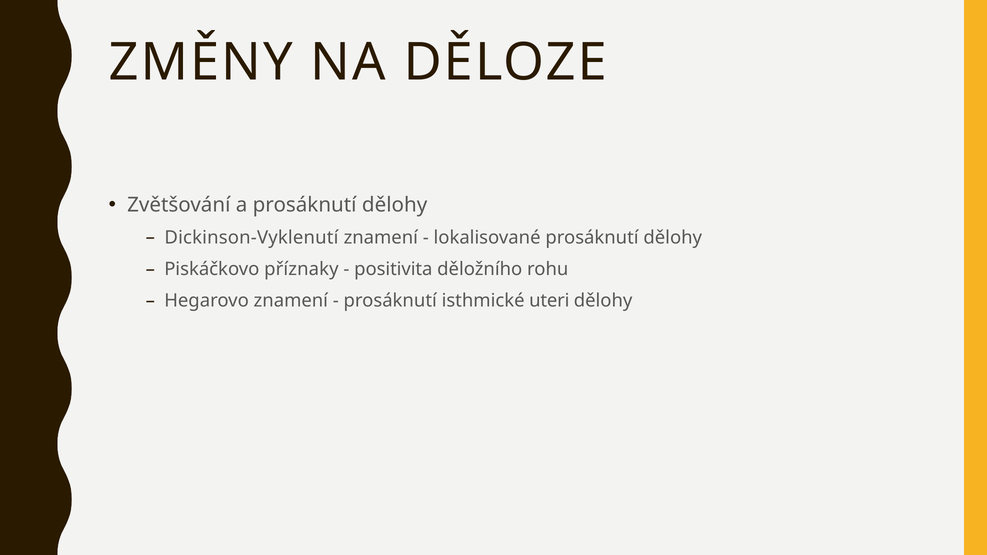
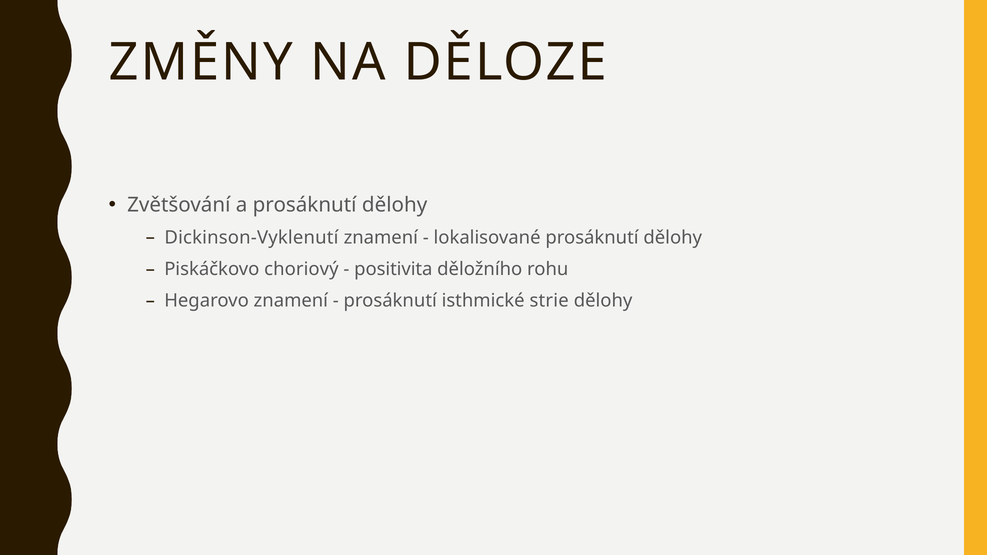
příznaky: příznaky -> choriový
uteri: uteri -> strie
